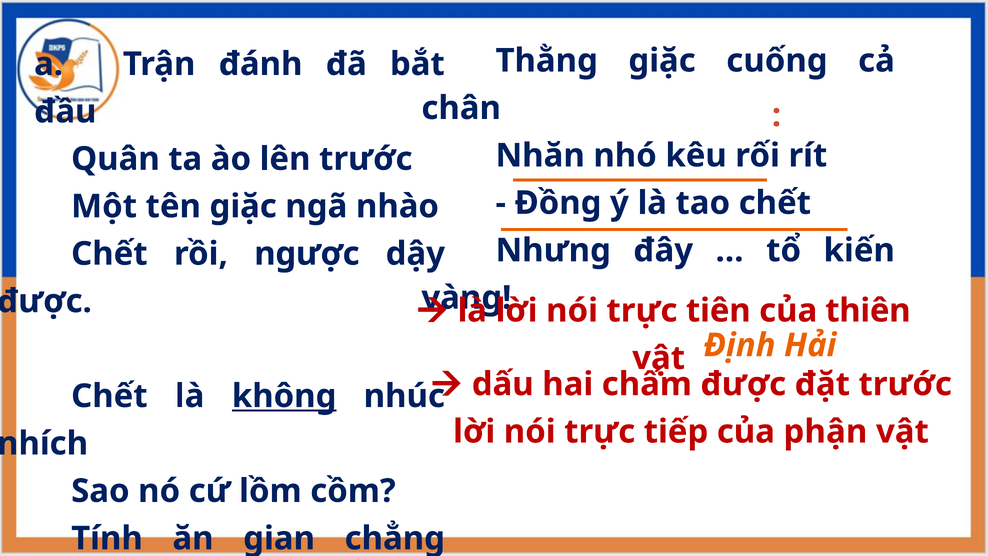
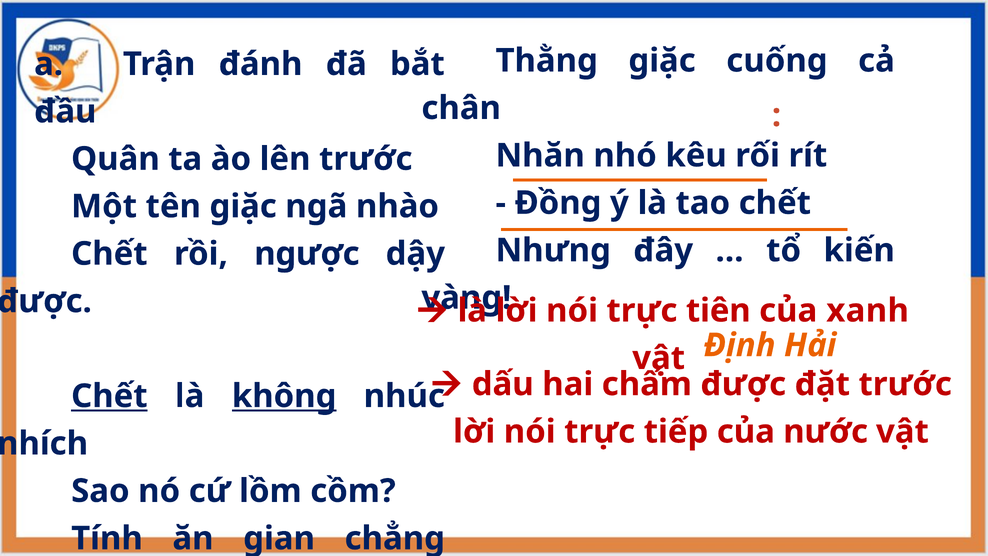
thiên: thiên -> xanh
Chết at (109, 396) underline: none -> present
phận: phận -> nước
